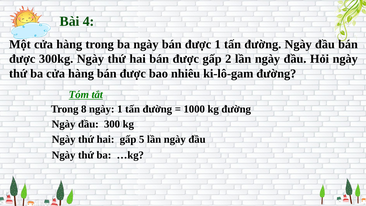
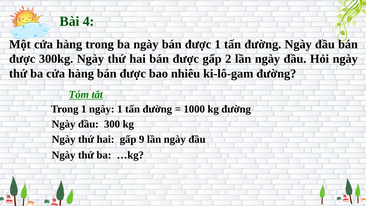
Trong 8: 8 -> 1
5: 5 -> 9
